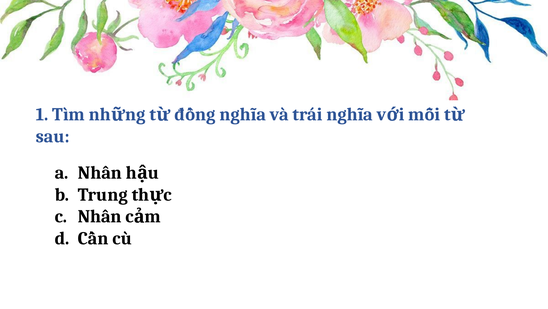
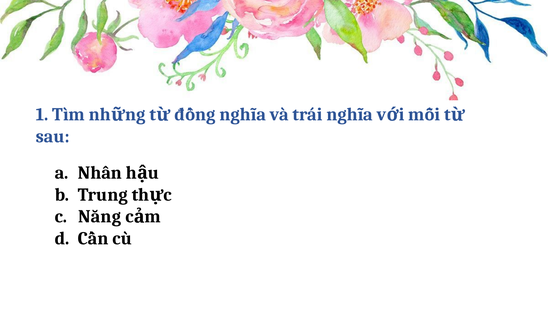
Nhân at (100, 216): Nhân -> Nắng
